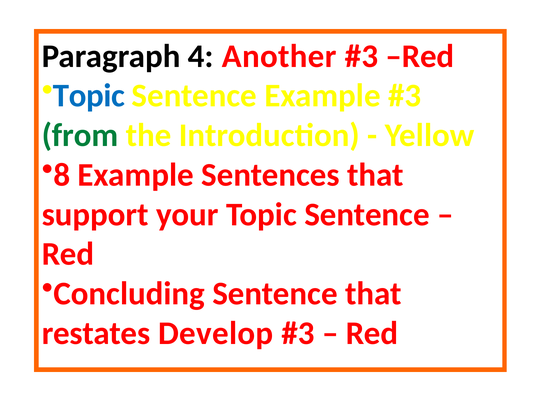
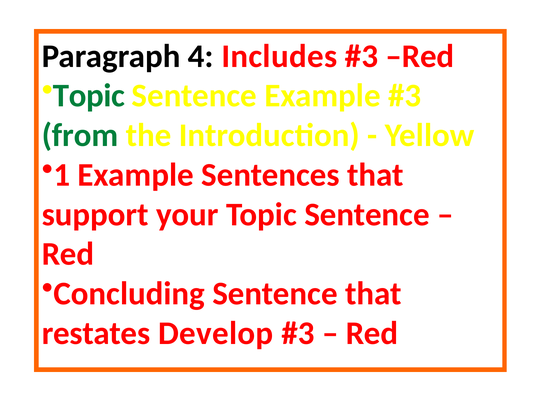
Another: Another -> Includes
Topic at (89, 96) colour: blue -> green
8: 8 -> 1
